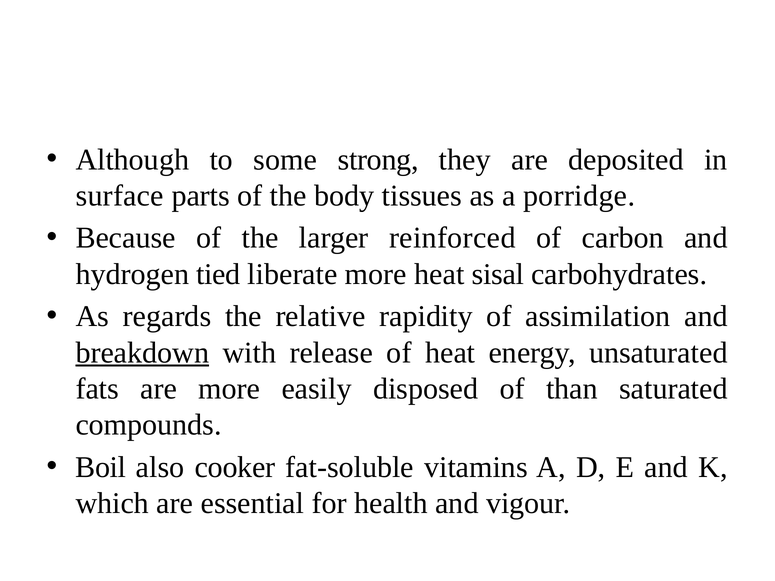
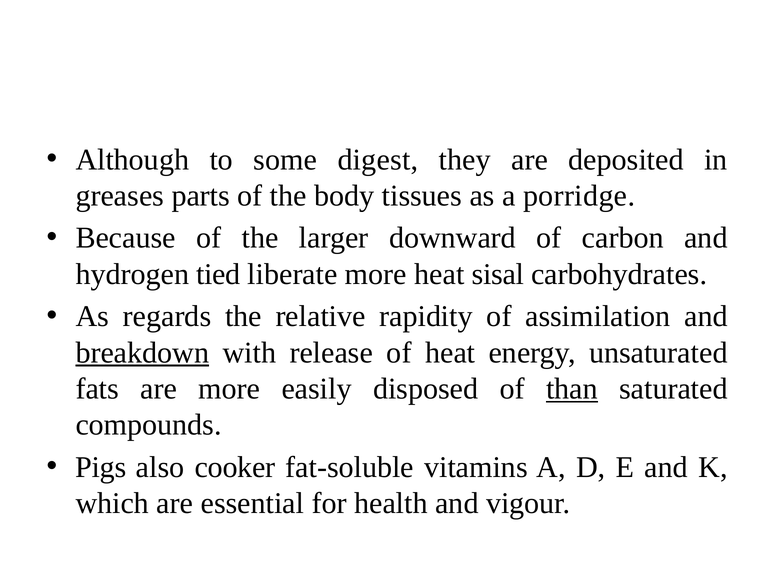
strong: strong -> digest
surface: surface -> greases
reinforced: reinforced -> downward
than underline: none -> present
Boil: Boil -> Pigs
